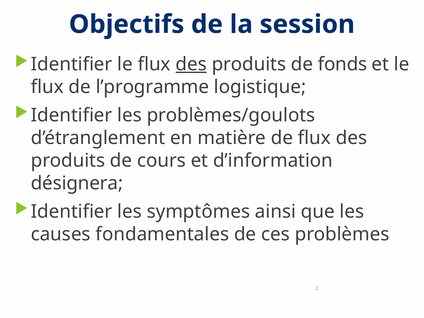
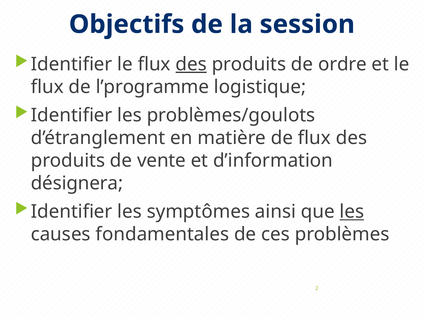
fonds: fonds -> ordre
cours: cours -> vente
les at (352, 212) underline: none -> present
